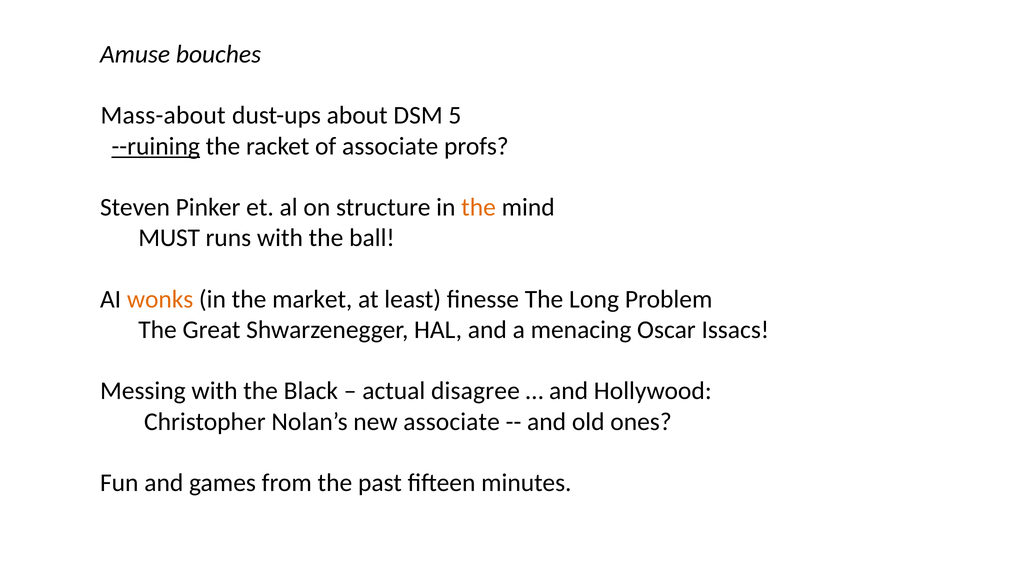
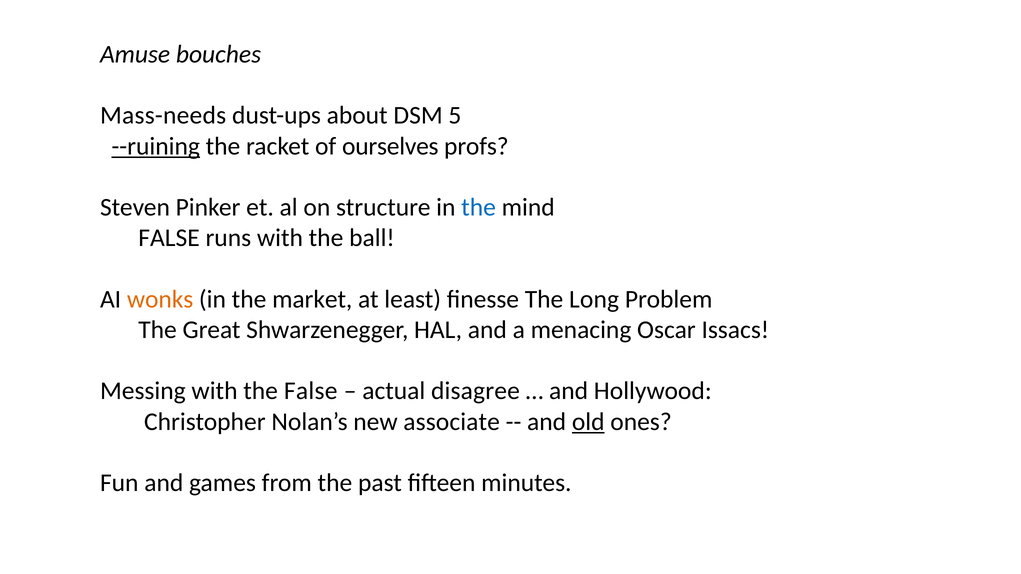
Mass-about: Mass-about -> Mass-needs
of associate: associate -> ourselves
the at (479, 207) colour: orange -> blue
MUST at (169, 238): MUST -> FALSE
the Black: Black -> False
old underline: none -> present
